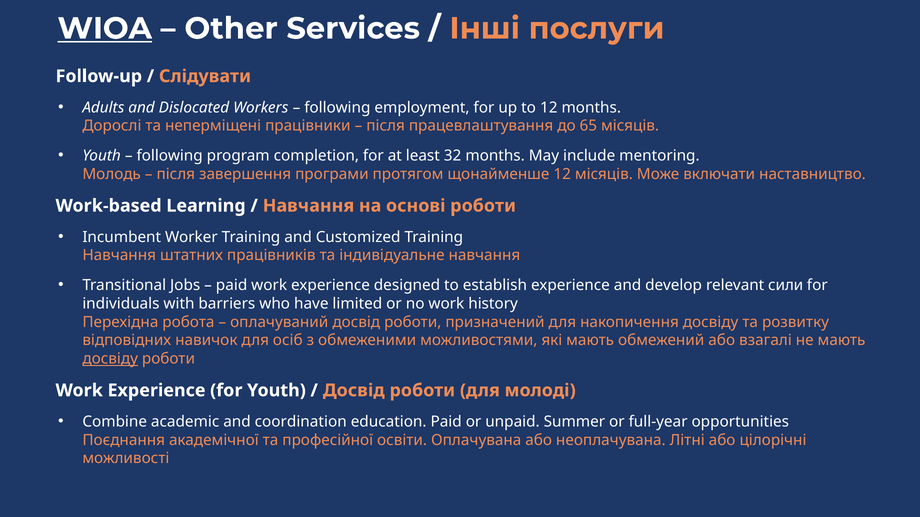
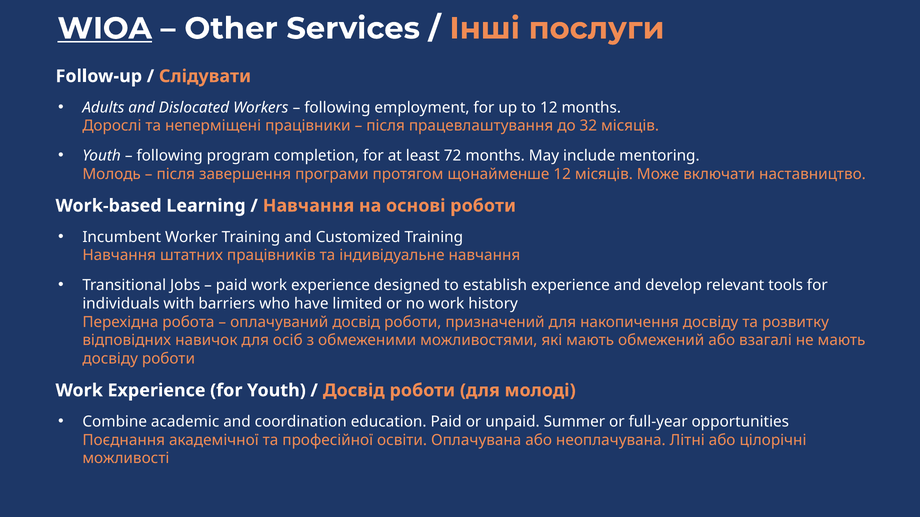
65: 65 -> 32
32: 32 -> 72
сили: сили -> tools
досвіду at (110, 359) underline: present -> none
